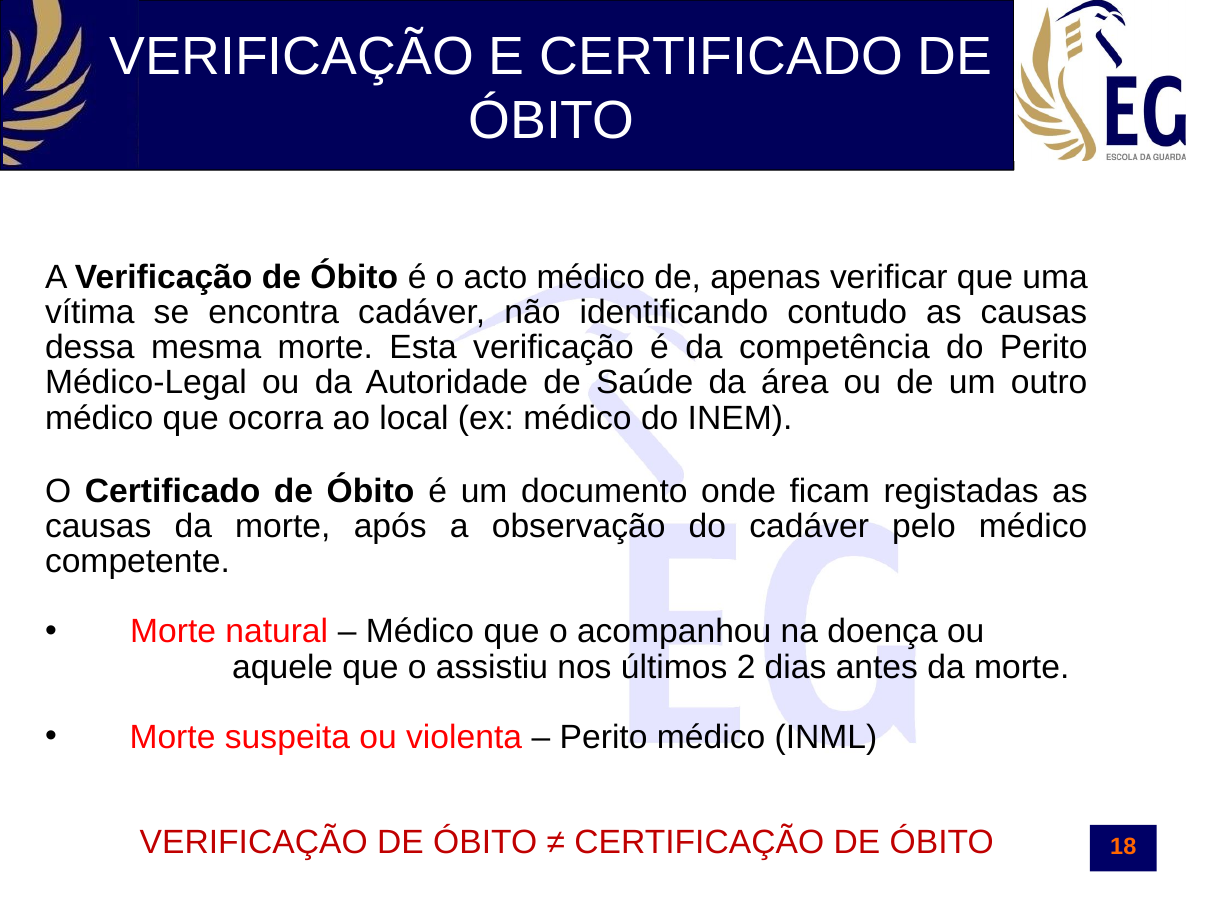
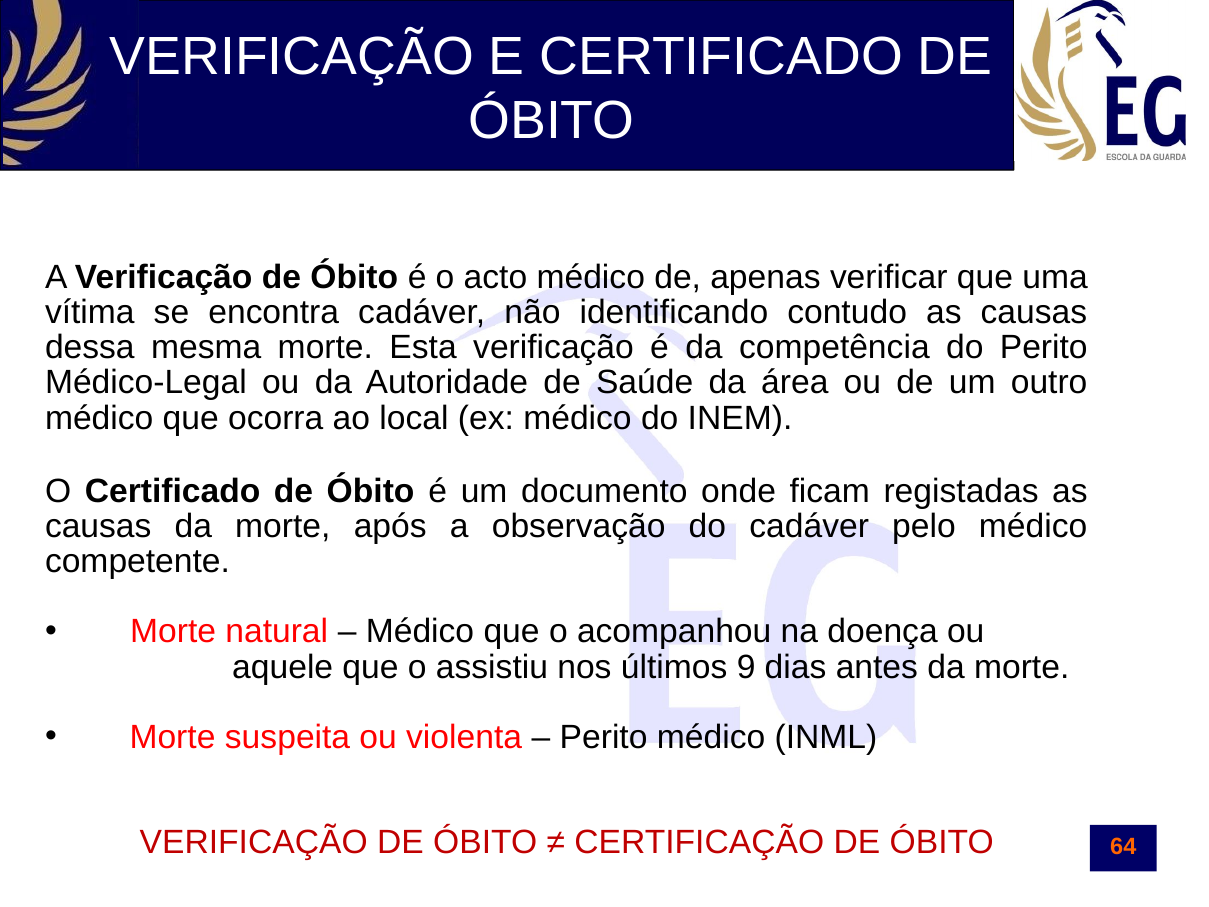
2: 2 -> 9
18: 18 -> 64
